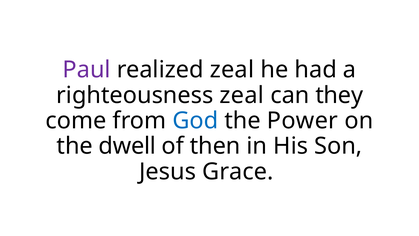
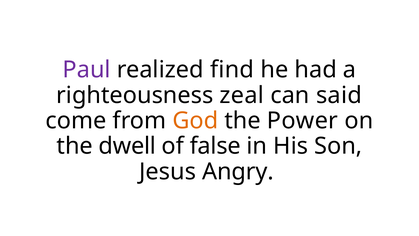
realized zeal: zeal -> find
they: they -> said
God colour: blue -> orange
then: then -> false
Grace: Grace -> Angry
